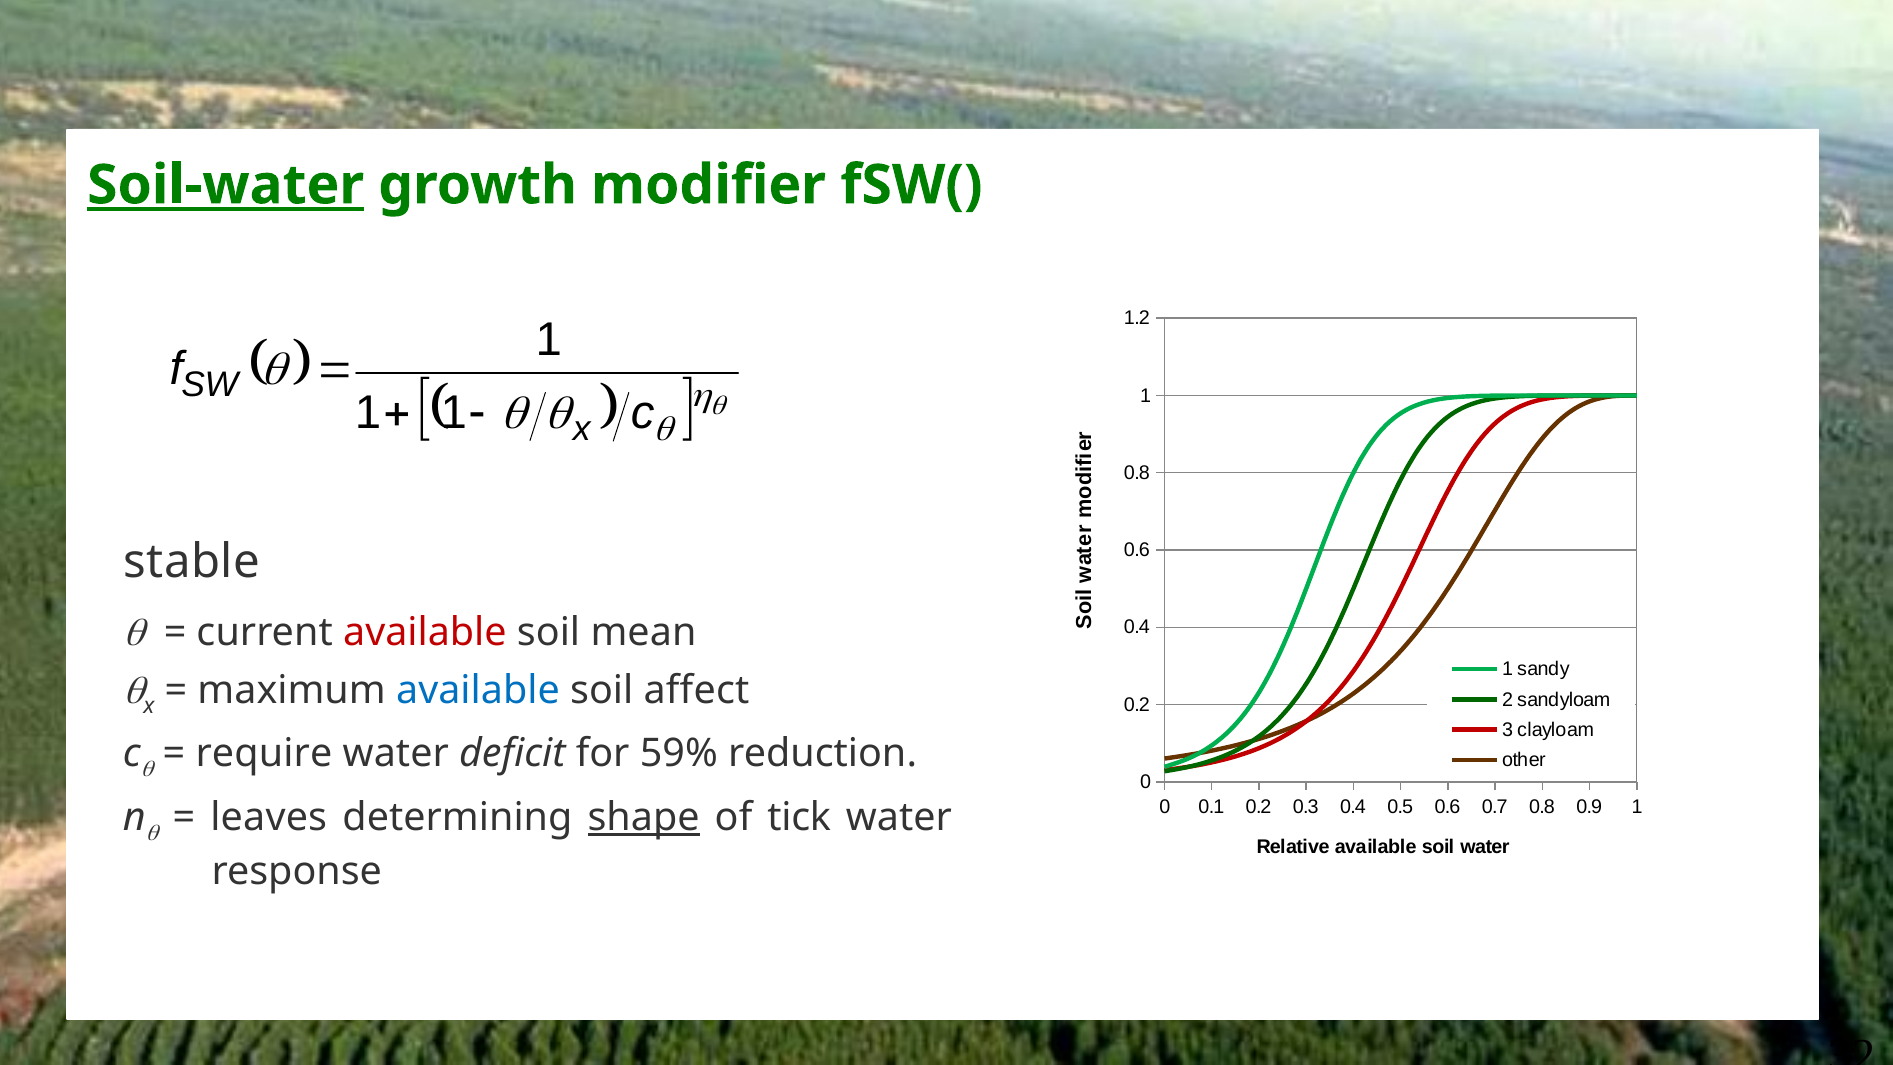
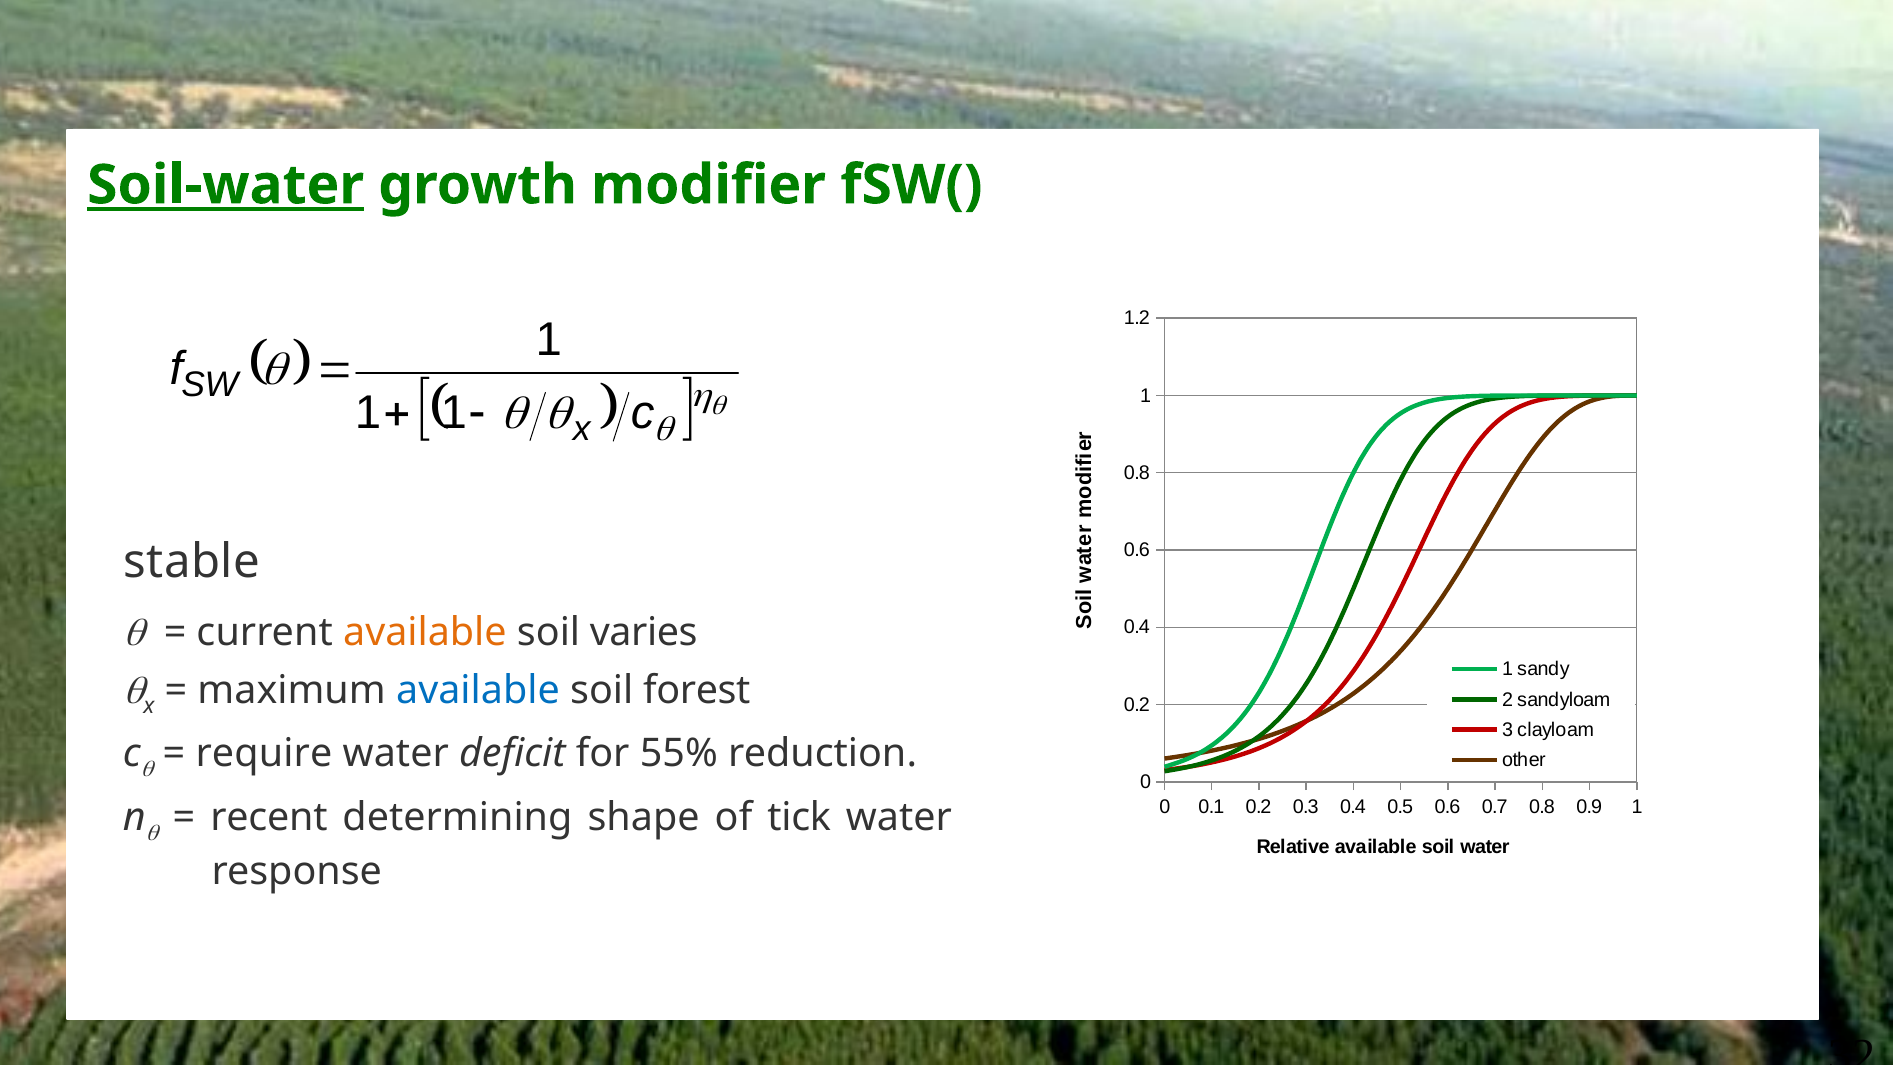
available at (425, 633) colour: red -> orange
mean: mean -> varies
affect: affect -> forest
59%: 59% -> 55%
leaves: leaves -> recent
shape underline: present -> none
